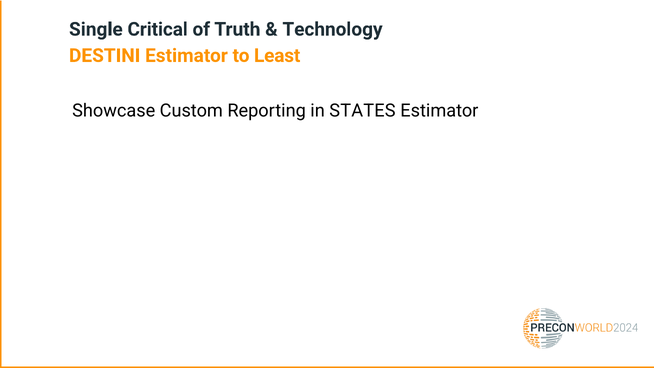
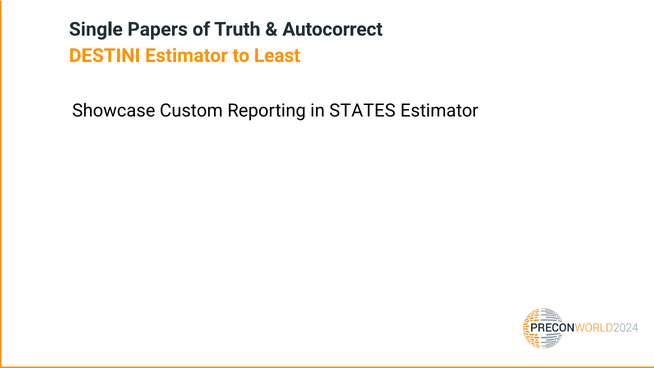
Critical: Critical -> Papers
Technology: Technology -> Autocorrect
